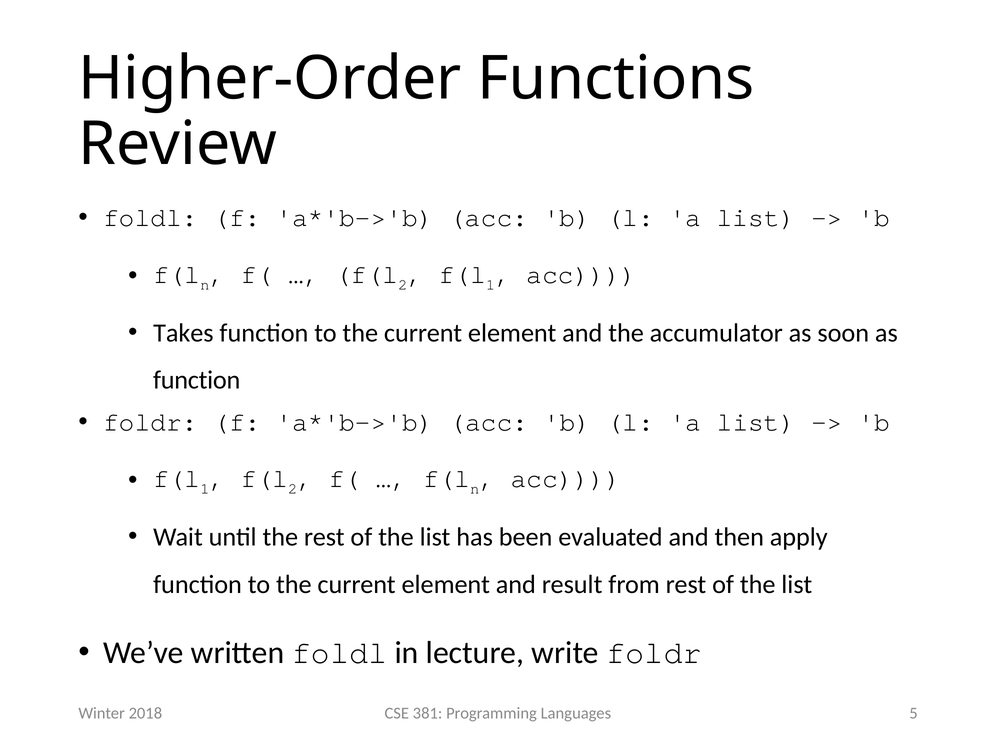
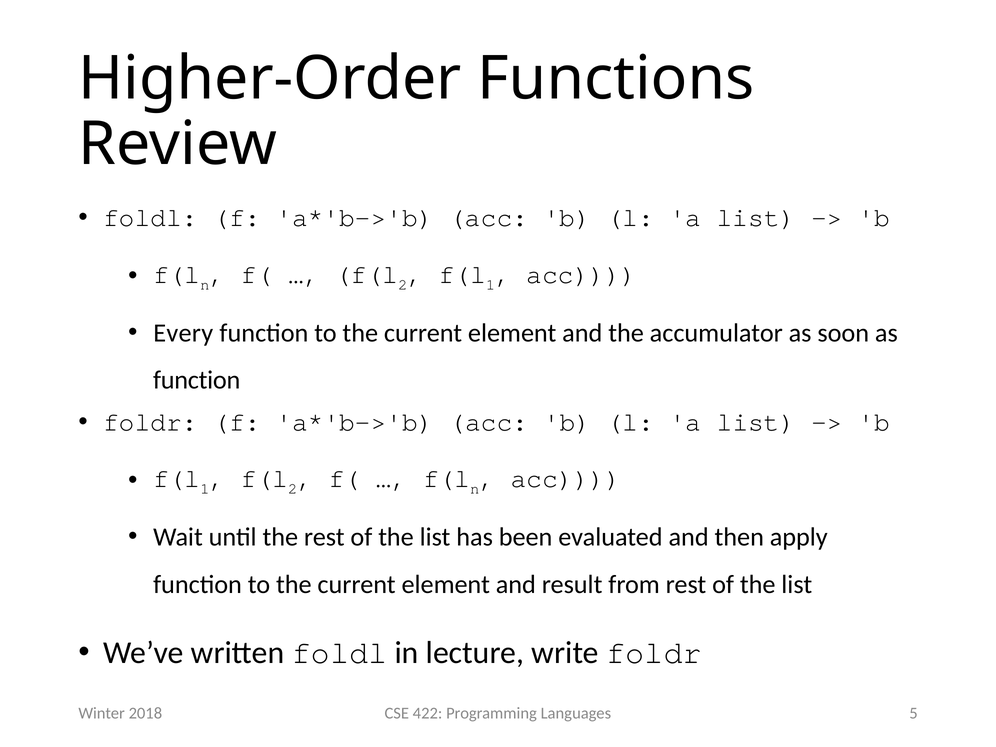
Takes: Takes -> Every
381: 381 -> 422
